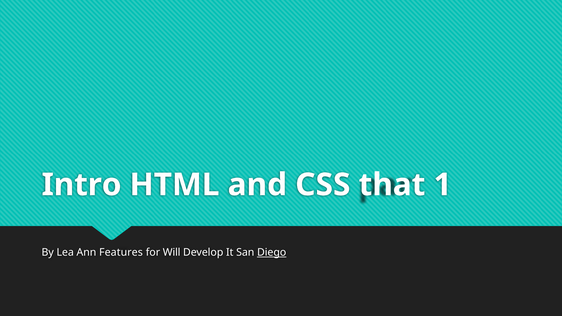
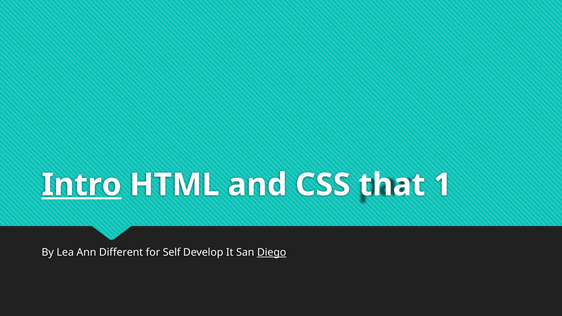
Intro underline: none -> present
Features: Features -> Different
Will: Will -> Self
